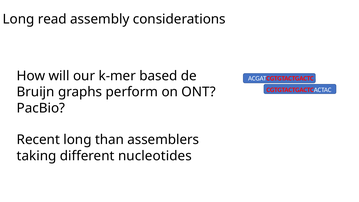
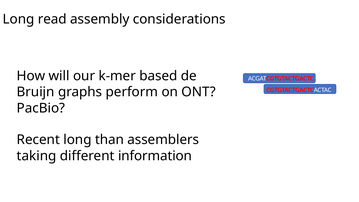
nucleotides: nucleotides -> information
